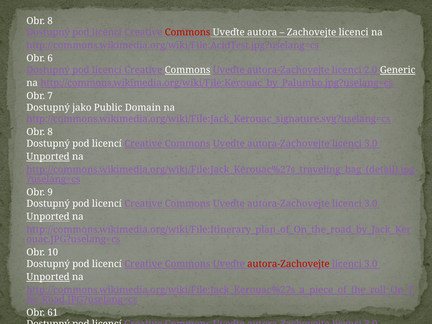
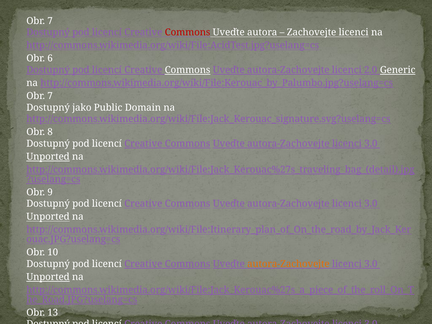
8 at (50, 21): 8 -> 7
autora-Zachovejte at (288, 264) colour: red -> orange
61: 61 -> 13
